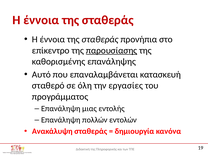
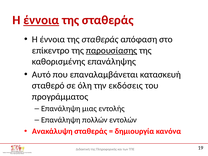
έννοια at (41, 20) underline: none -> present
προνήπια: προνήπια -> απόφαση
εργασίες: εργασίες -> εκδόσεις
